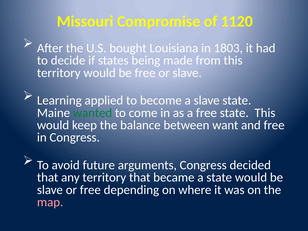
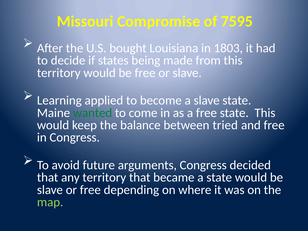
1120: 1120 -> 7595
want: want -> tried
map colour: pink -> light green
